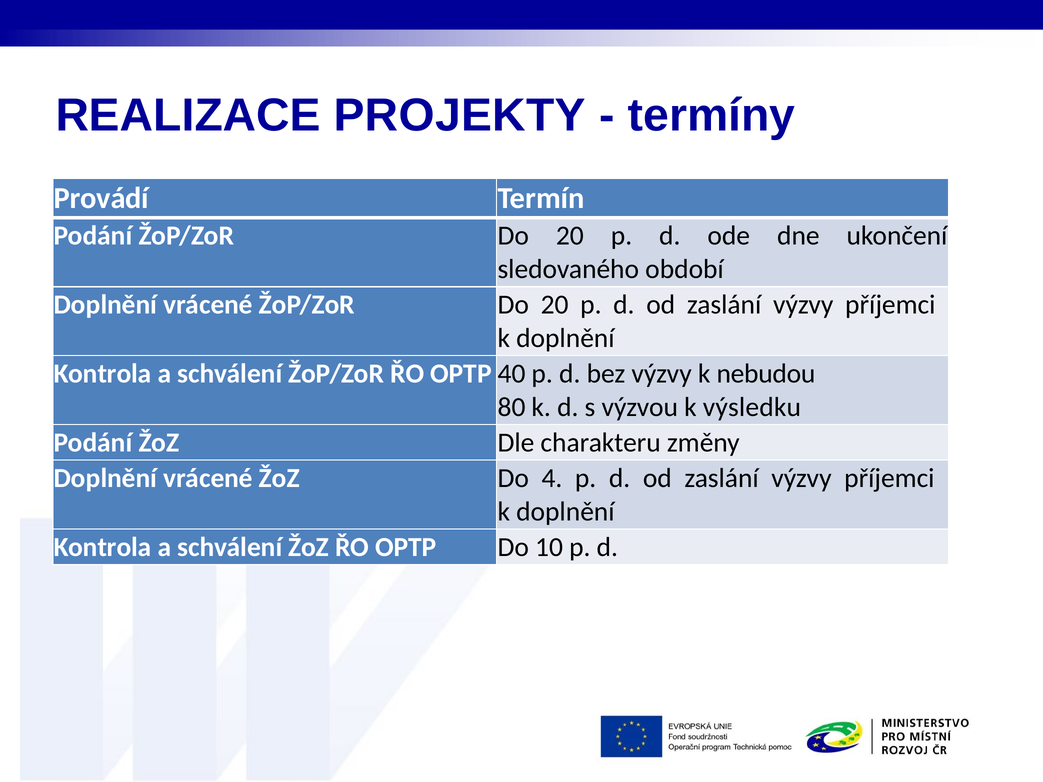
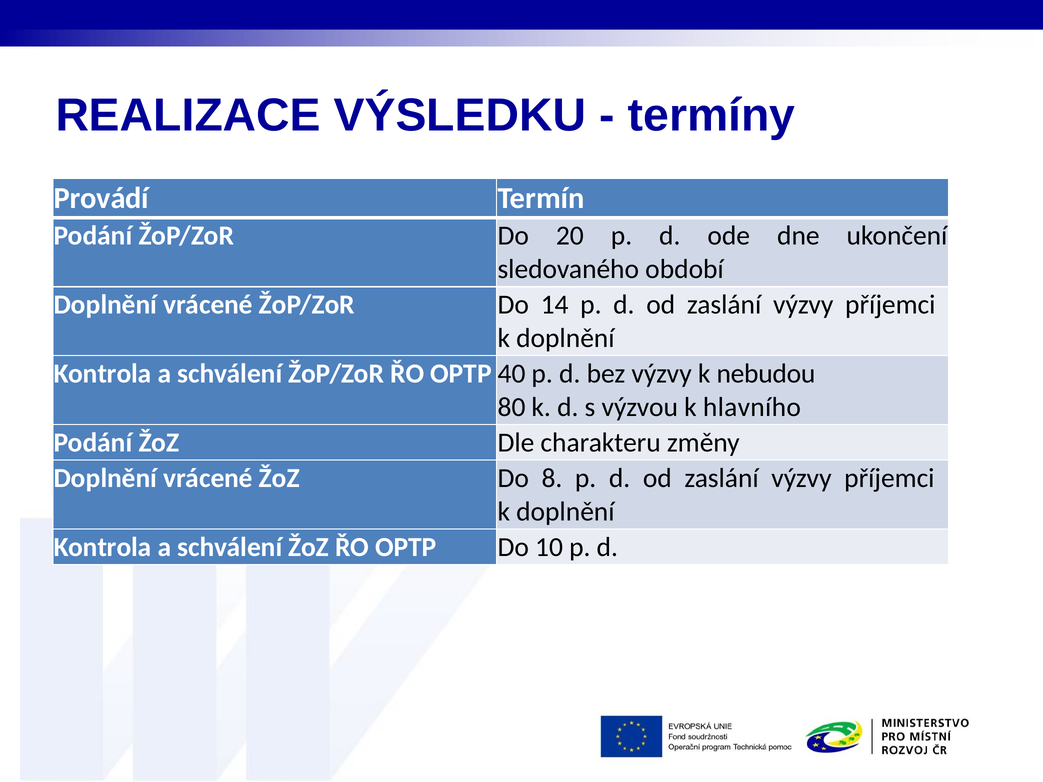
PROJEKTY: PROJEKTY -> VÝSLEDKU
vrácené ŽoP/ZoR Do 20: 20 -> 14
výsledku: výsledku -> hlavního
4: 4 -> 8
